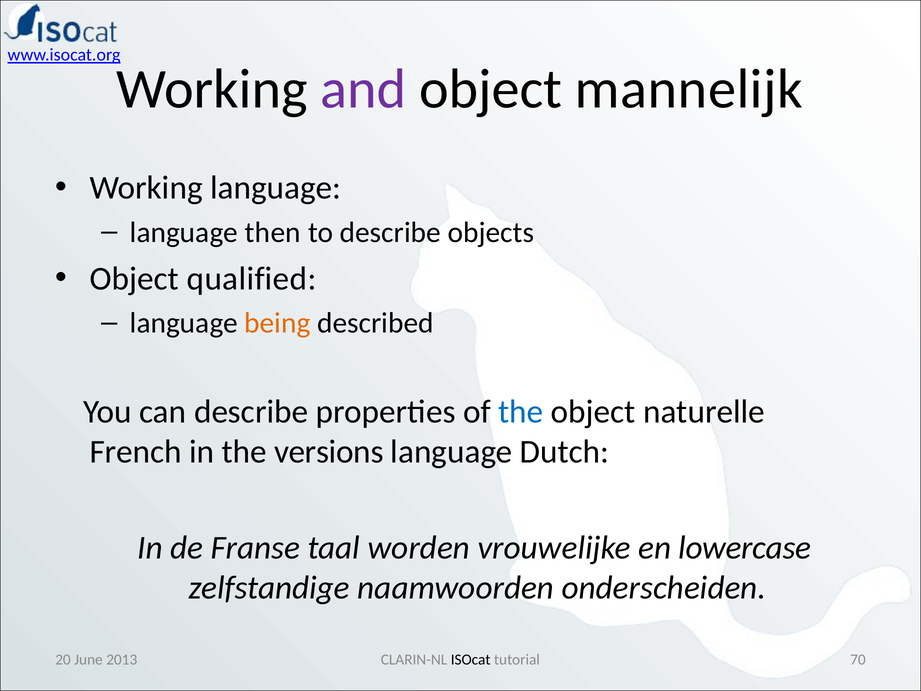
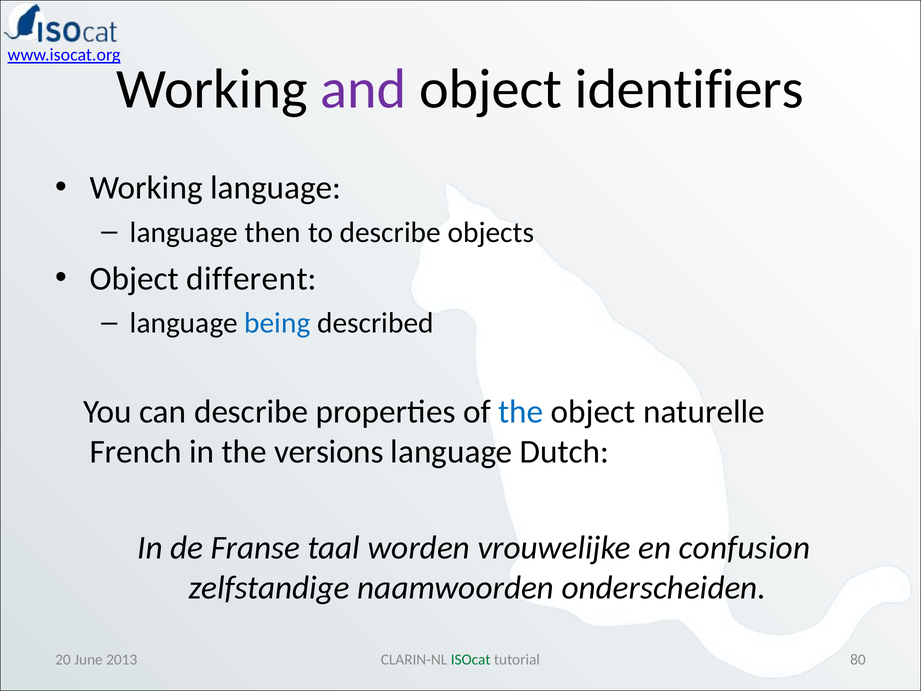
mannelijk: mannelijk -> identifiers
qualified: qualified -> different
being colour: orange -> blue
lowercase: lowercase -> confusion
ISOcat colour: black -> green
70: 70 -> 80
